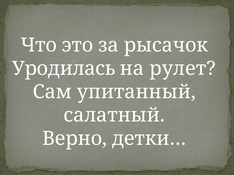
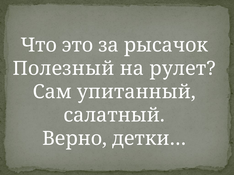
Уродилась: Уродилась -> Полезный
